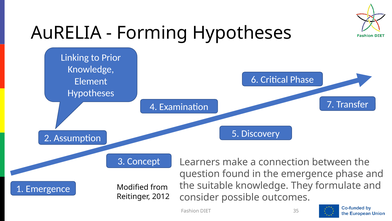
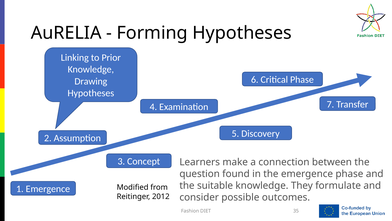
Element: Element -> Drawing
